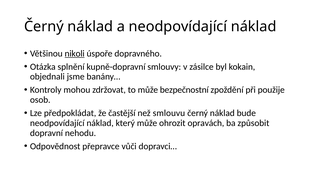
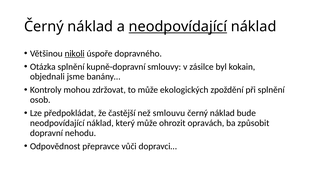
neodpovídající at (178, 27) underline: none -> present
bezpečnostní: bezpečnostní -> ekologických
při použije: použije -> splnění
